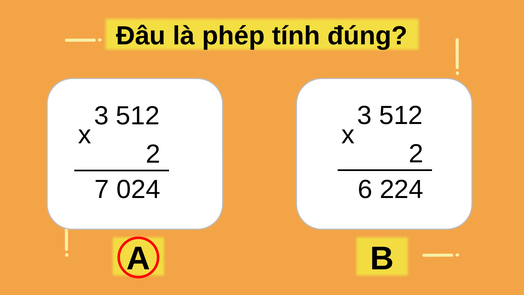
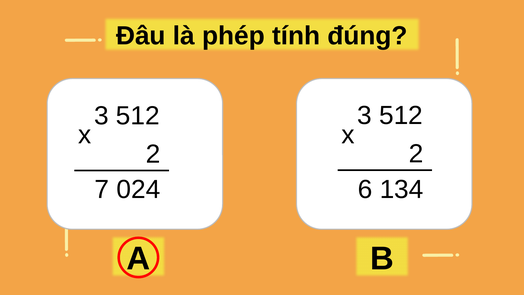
224: 224 -> 134
